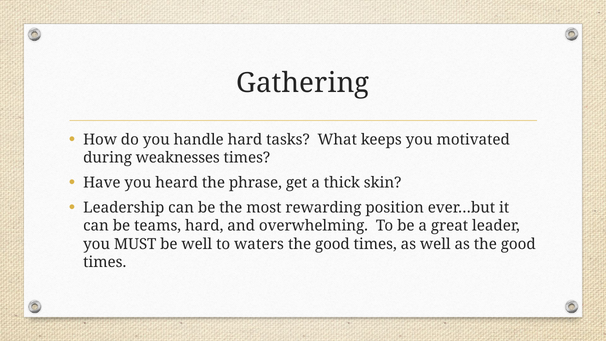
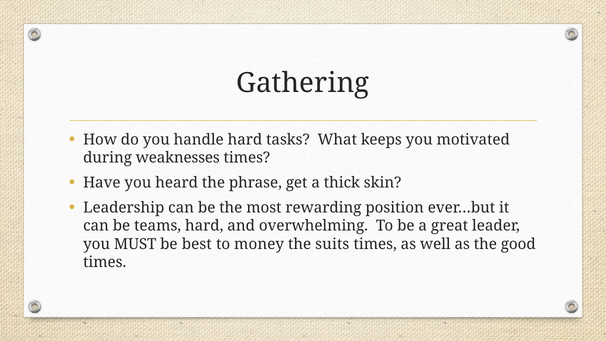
be well: well -> best
waters: waters -> money
good at (332, 244): good -> suits
